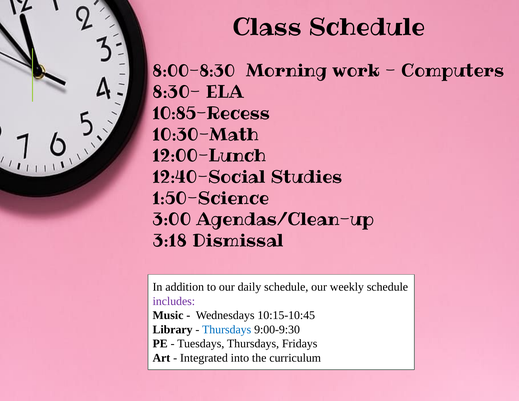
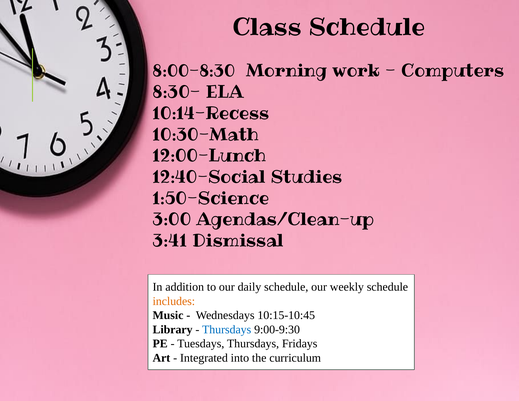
10:85-Recess: 10:85-Recess -> 10:14-Recess
3:18: 3:18 -> 3:41
includes colour: purple -> orange
